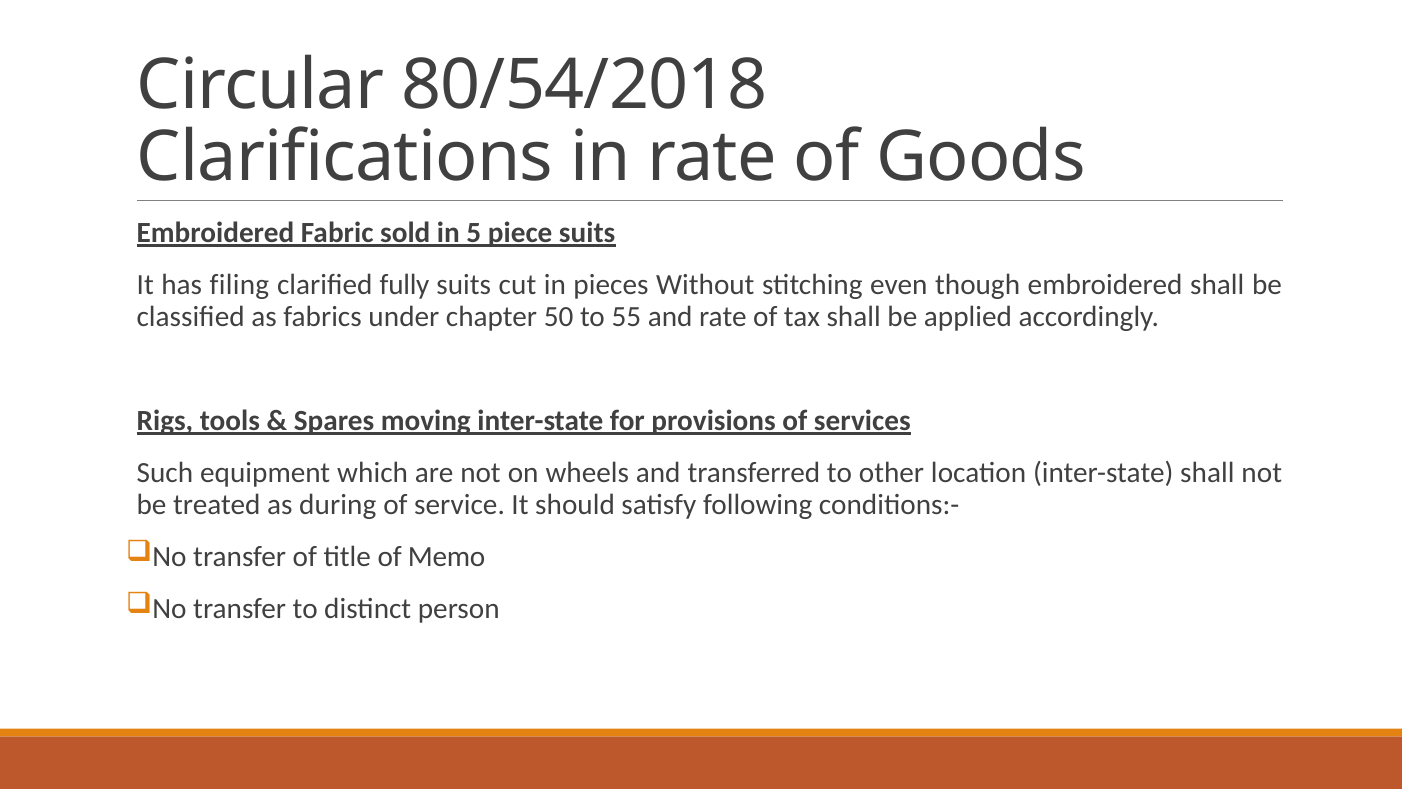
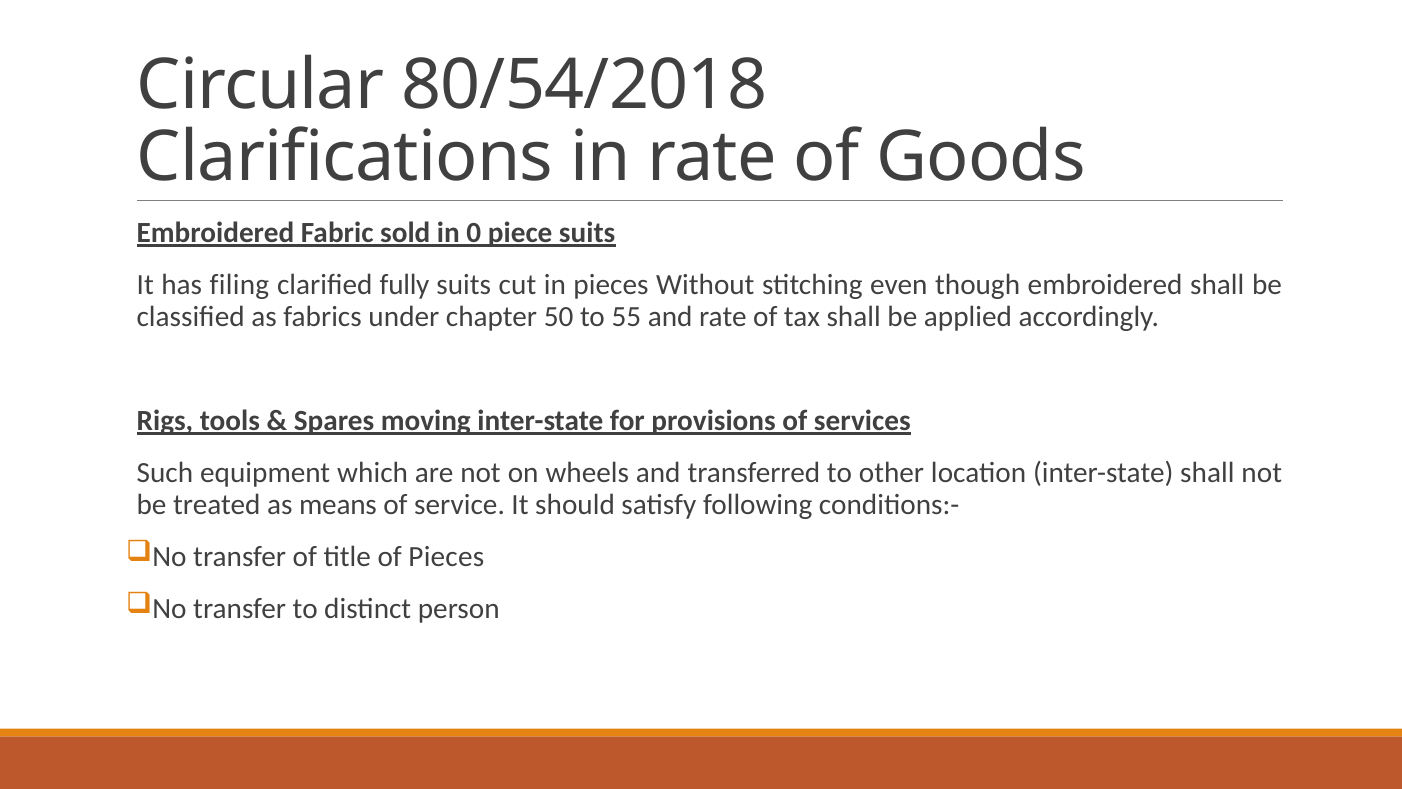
5: 5 -> 0
during: during -> means
of Memo: Memo -> Pieces
